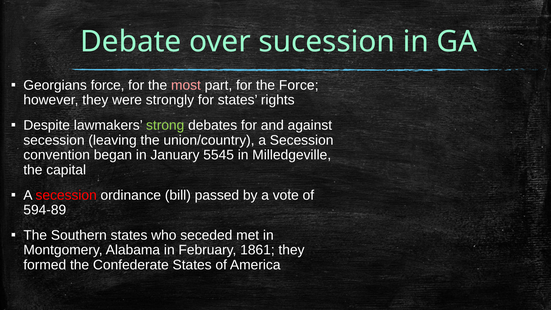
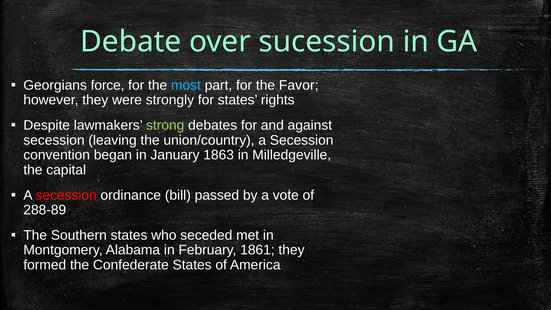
most colour: pink -> light blue
the Force: Force -> Favor
5545: 5545 -> 1863
594-89: 594-89 -> 288-89
